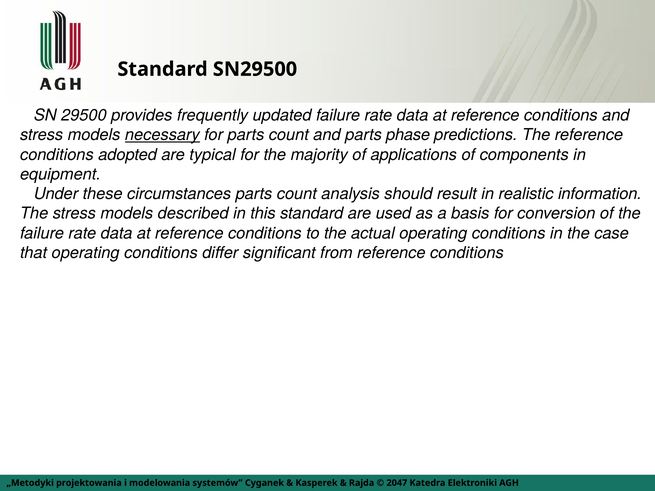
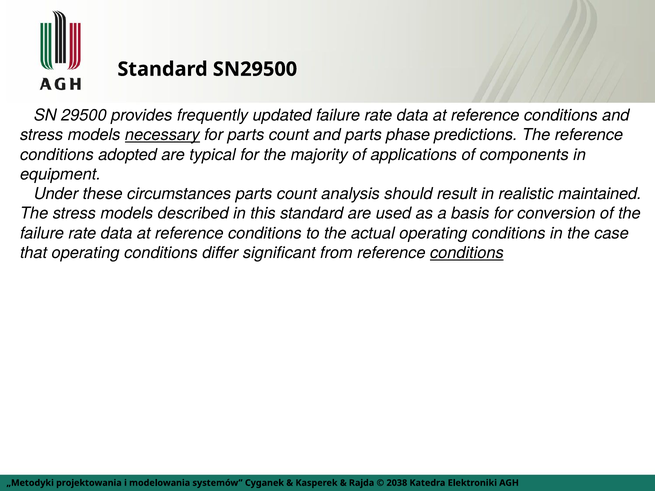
information: information -> maintained
conditions at (467, 253) underline: none -> present
2047: 2047 -> 2038
